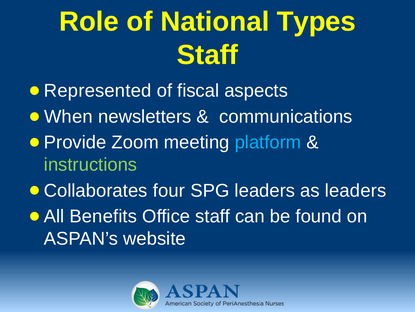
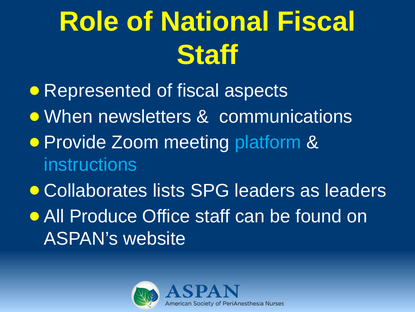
National Types: Types -> Fiscal
instructions colour: light green -> light blue
four: four -> lists
Benefits: Benefits -> Produce
